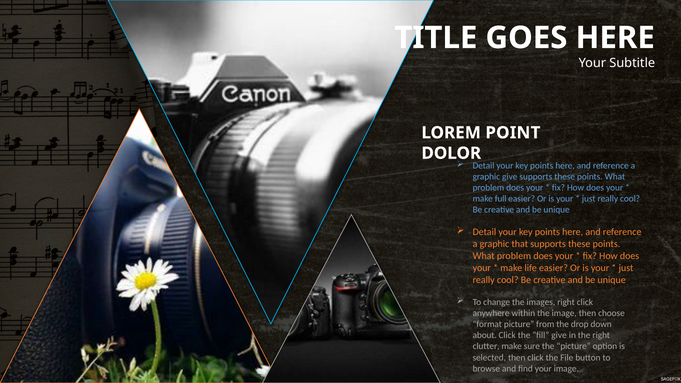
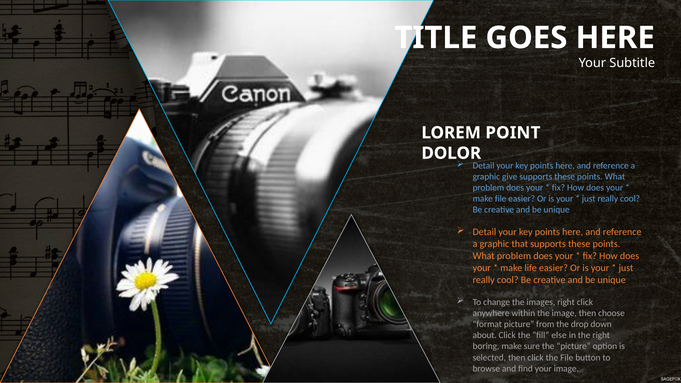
make full: full -> file
fill give: give -> else
clutter: clutter -> boring
